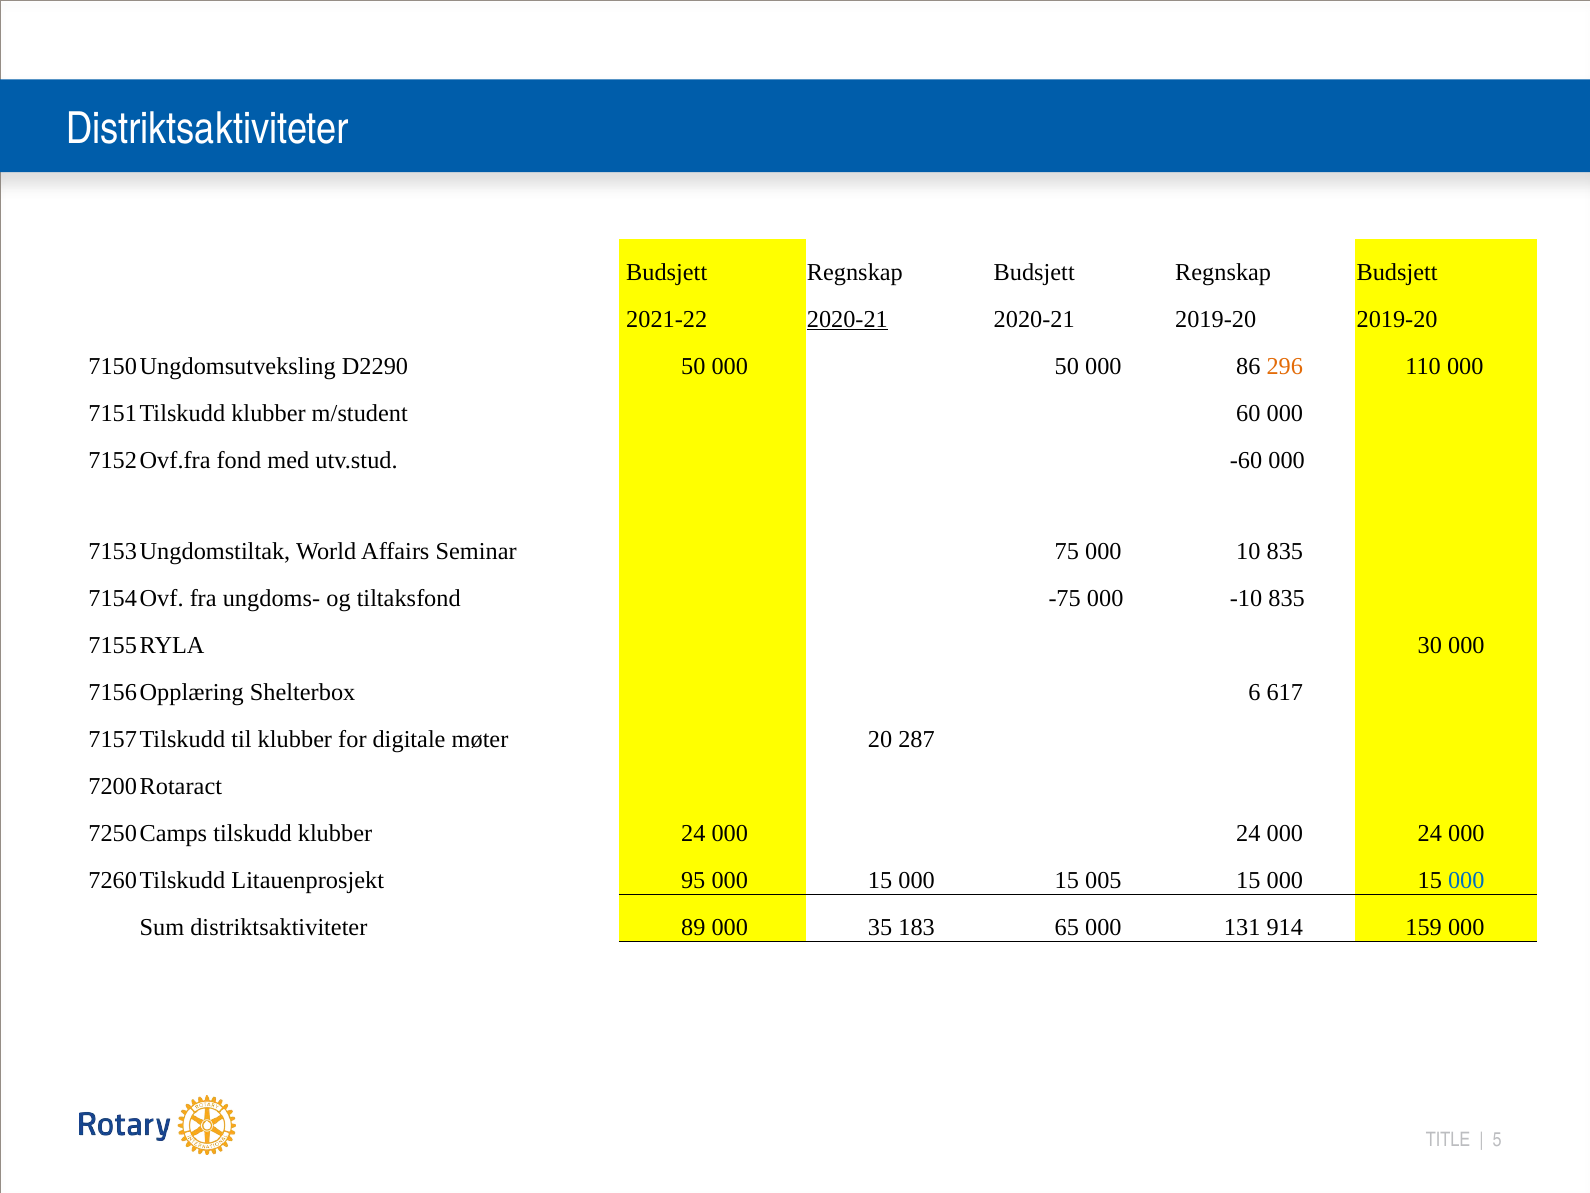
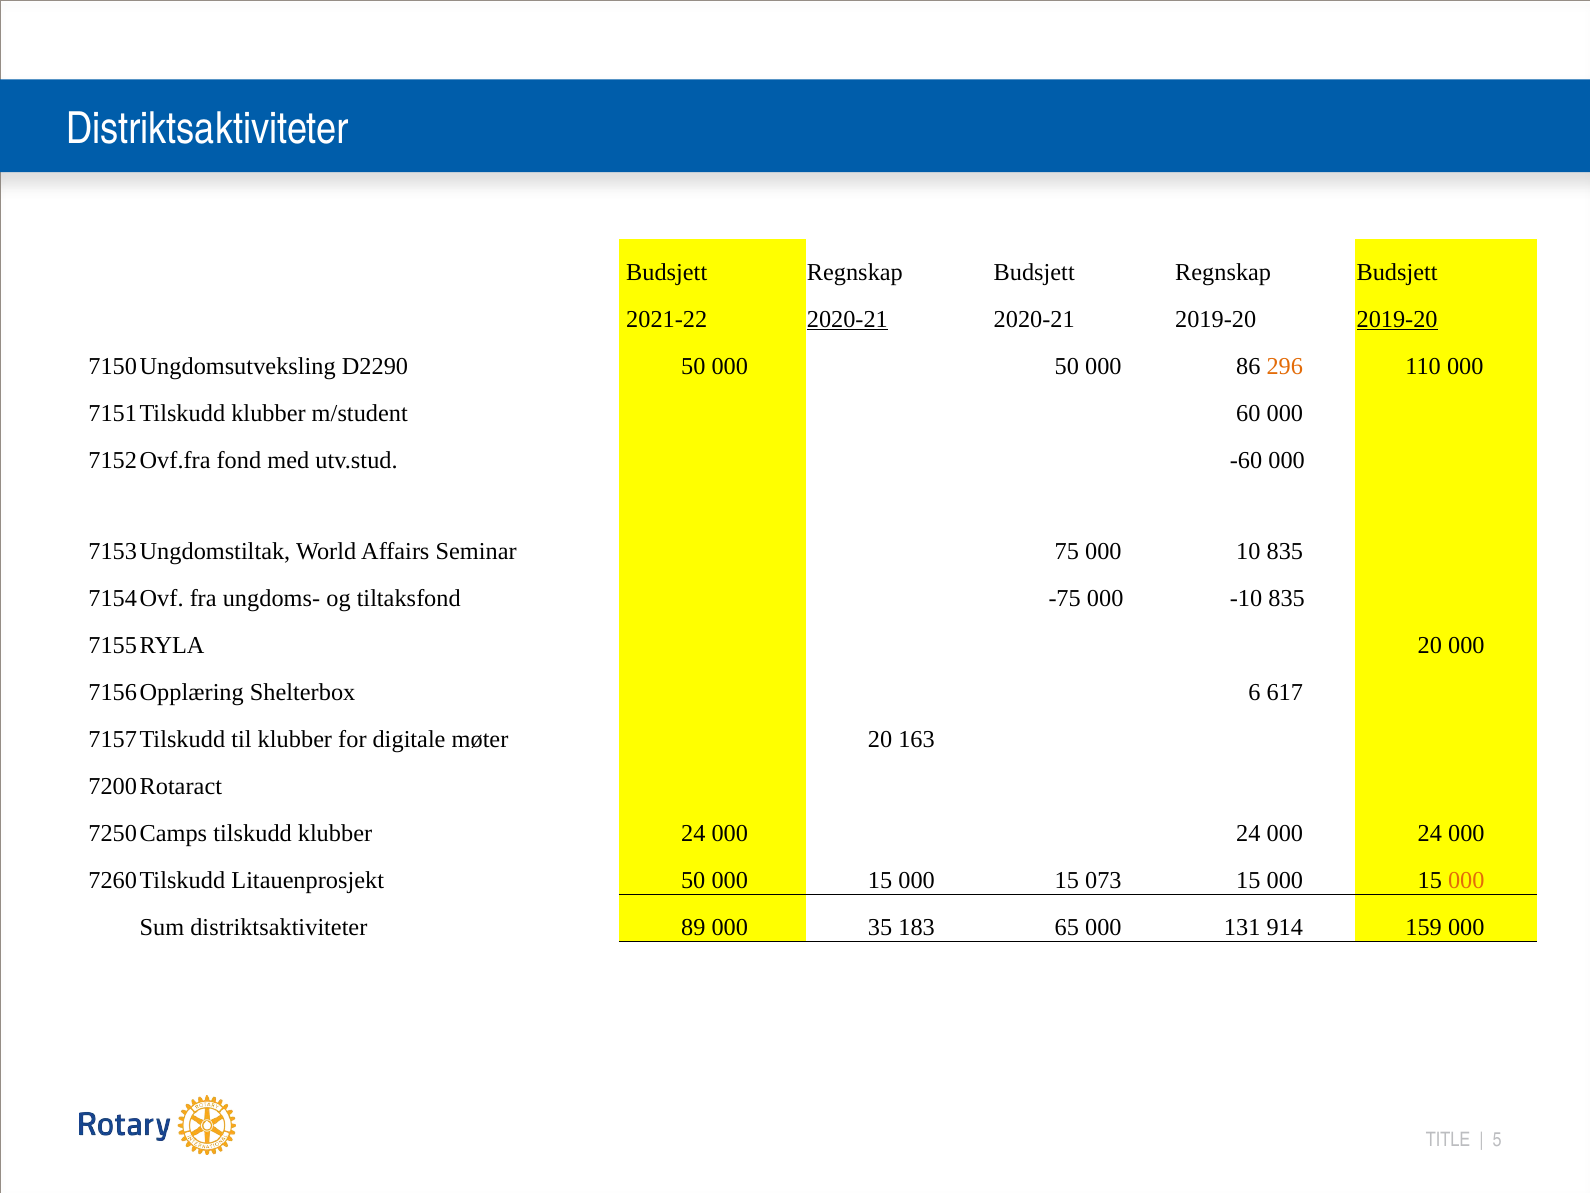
2019-20 at (1397, 319) underline: none -> present
30 at (1430, 646): 30 -> 20
287: 287 -> 163
Litauenprosjekt 95: 95 -> 50
005: 005 -> 073
000 at (1466, 880) colour: blue -> orange
